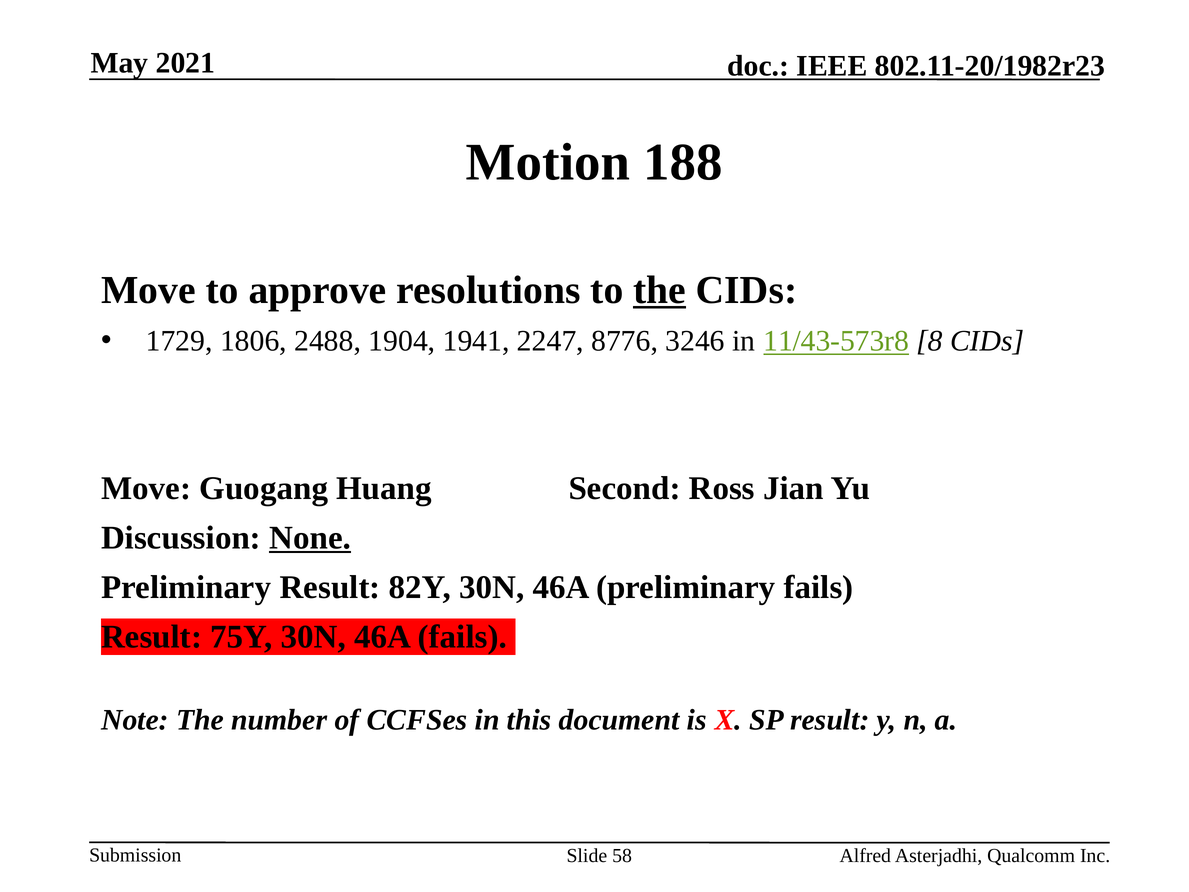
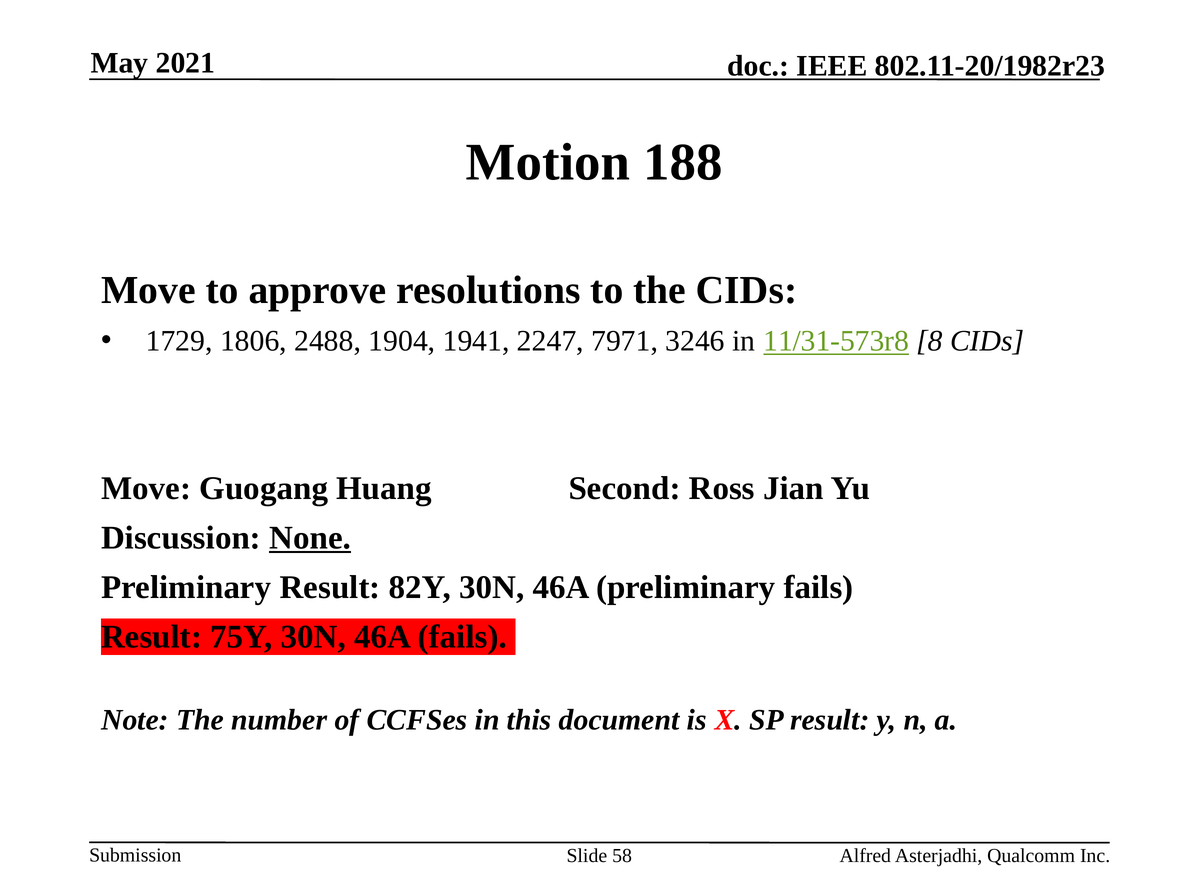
the at (660, 290) underline: present -> none
8776: 8776 -> 7971
11/43-573r8: 11/43-573r8 -> 11/31-573r8
